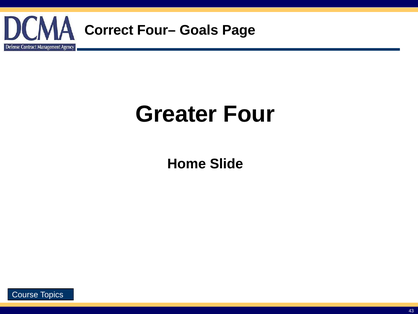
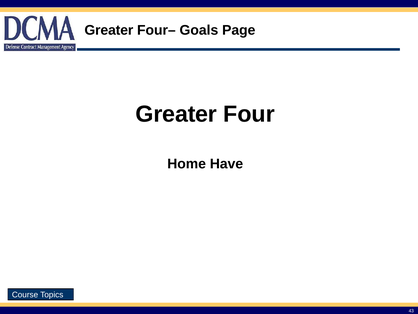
Correct at (109, 30): Correct -> Greater
Slide: Slide -> Have
